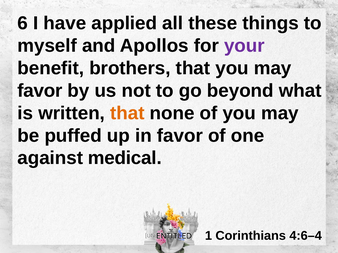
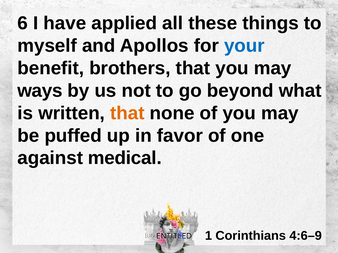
your colour: purple -> blue
favor at (40, 91): favor -> ways
4:6–4: 4:6–4 -> 4:6–9
